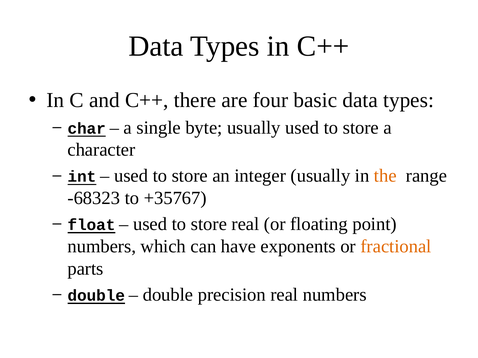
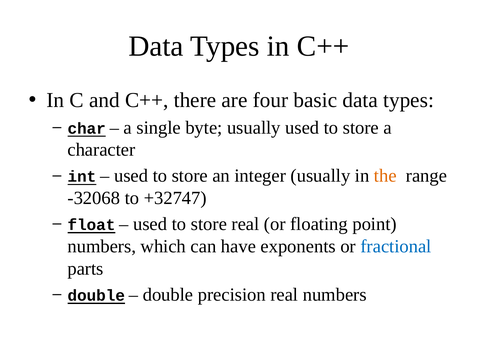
-68323: -68323 -> -32068
+35767: +35767 -> +32747
fractional colour: orange -> blue
